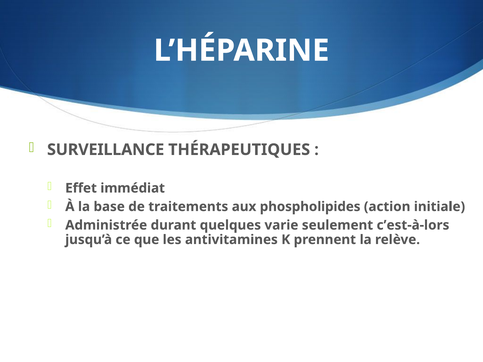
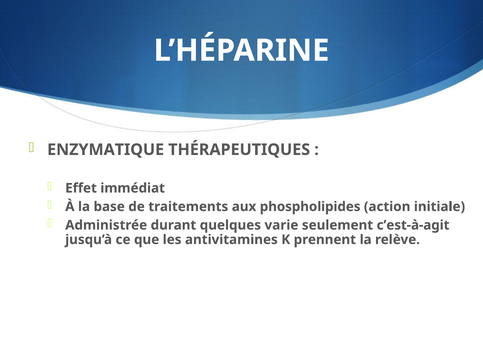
SURVEILLANCE: SURVEILLANCE -> ENZYMATIQUE
c’est-à-lors: c’est-à-lors -> c’est-à-agit
